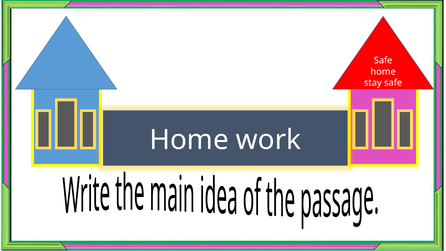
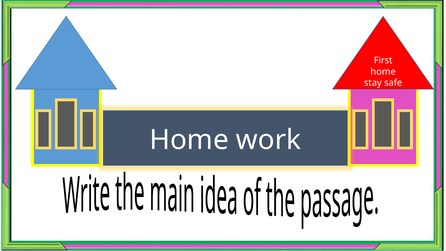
Safe at (383, 60): Safe -> First
